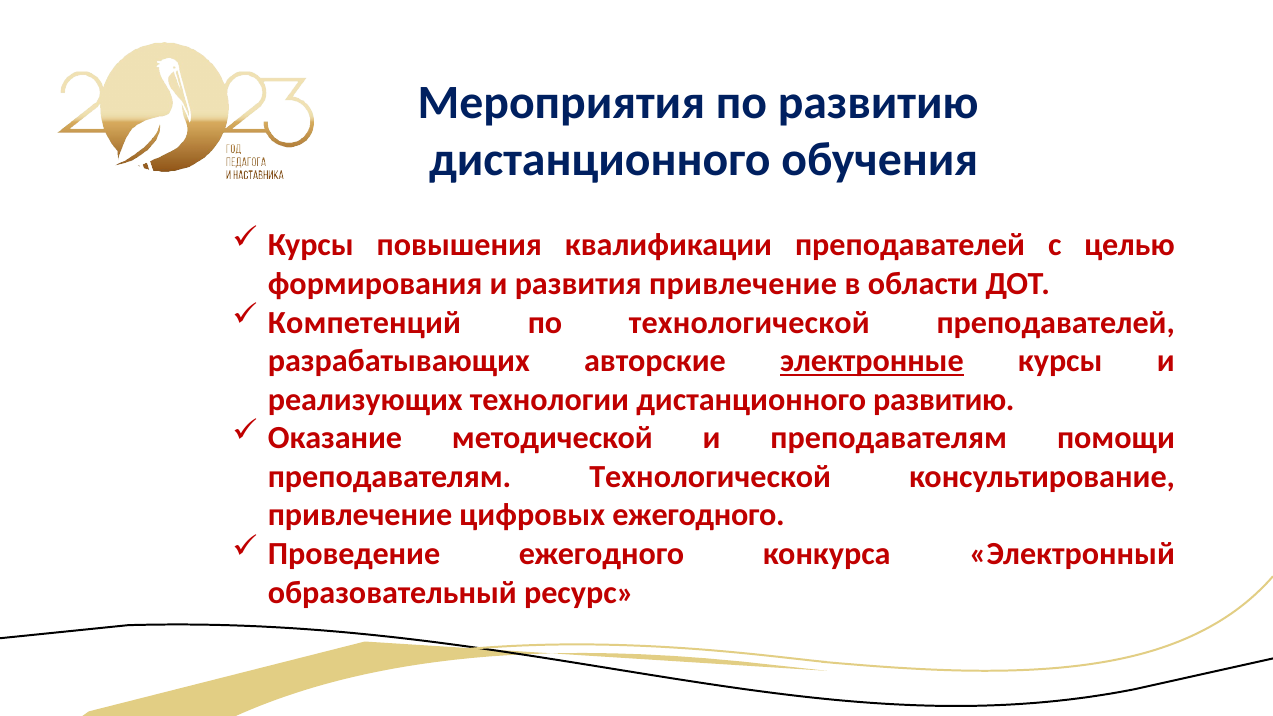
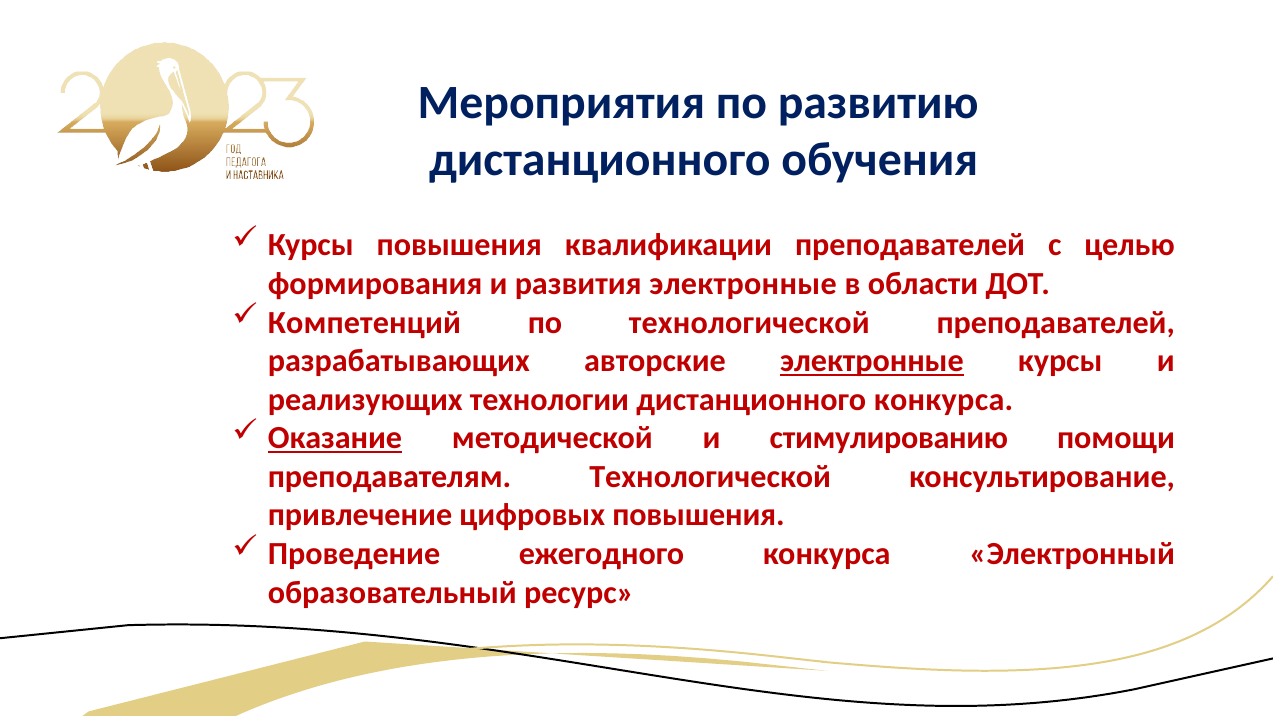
развития привлечение: привлечение -> электронные
дистанционного развитию: развитию -> конкурса
Оказание underline: none -> present
и преподавателям: преподавателям -> стимулированию
цифровых ежегодного: ежегодного -> повышения
